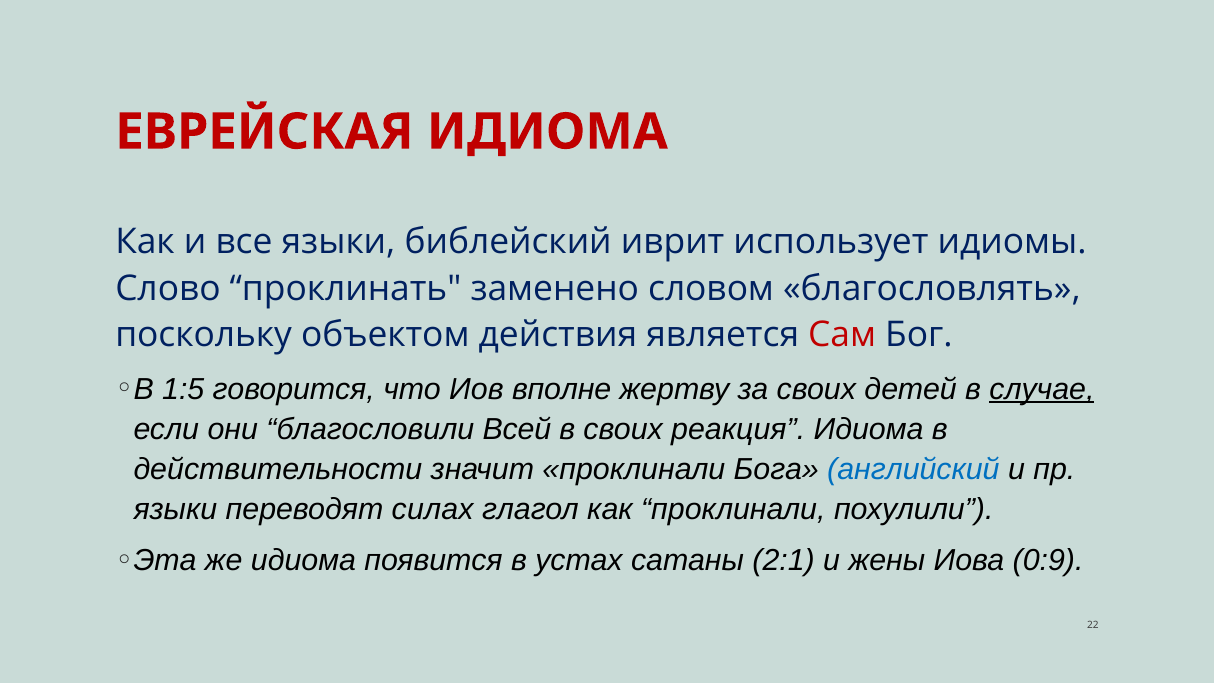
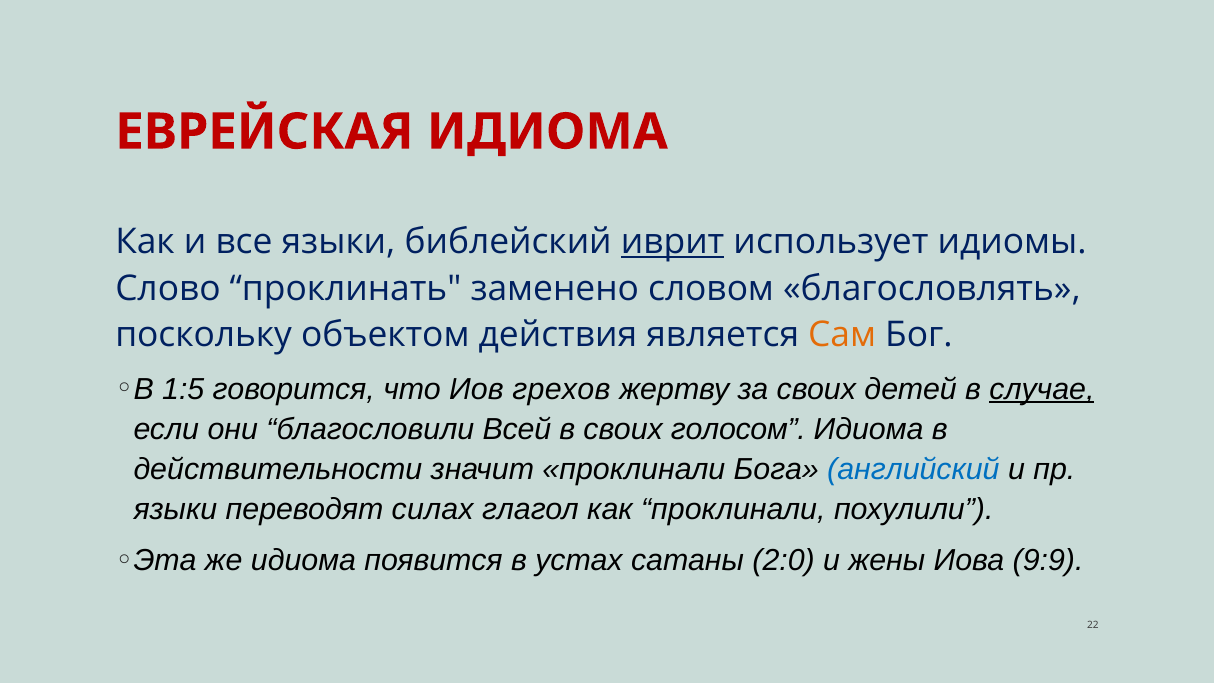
иврит underline: none -> present
Сам colour: red -> orange
вполне: вполне -> грехов
реакция: реакция -> голосом
2:1: 2:1 -> 2:0
0:9: 0:9 -> 9:9
